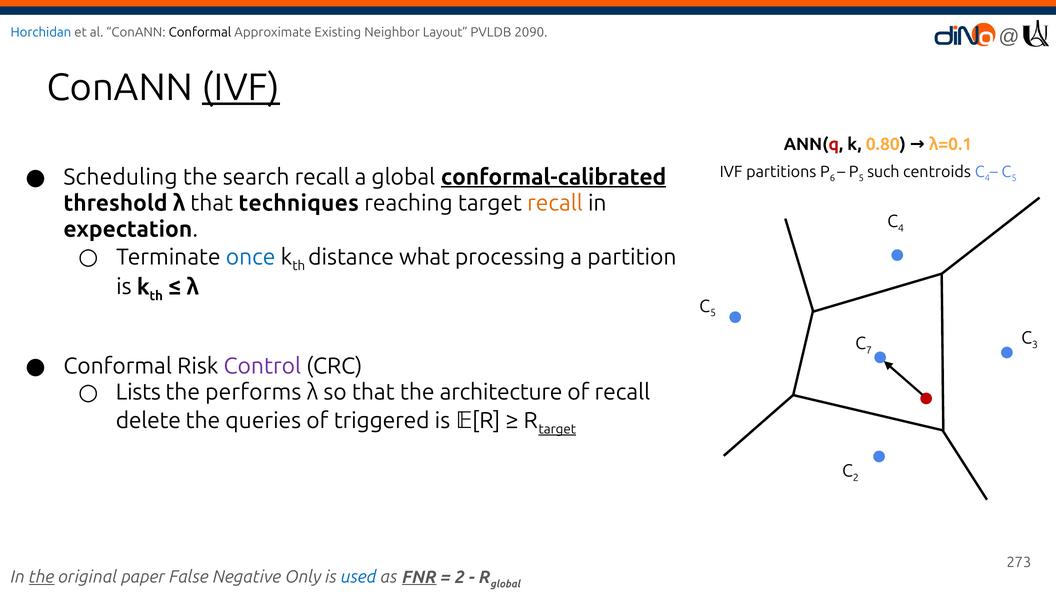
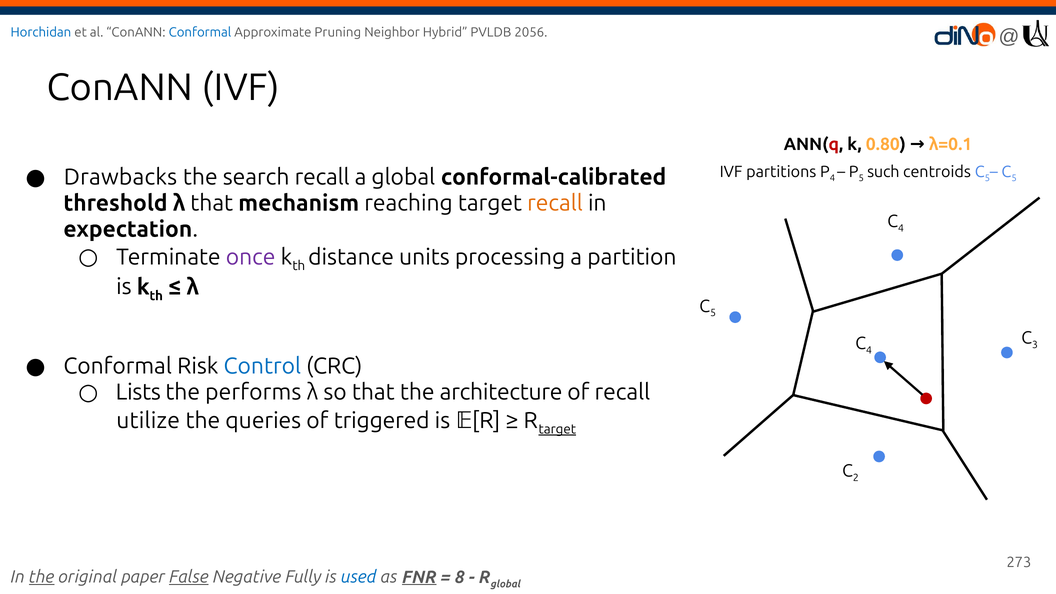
Conformal at (200, 33) colour: black -> blue
Existing: Existing -> Pruning
Layout: Layout -> Hybrid
2090: 2090 -> 2056
IVF at (241, 87) underline: present -> none
6 at (833, 178): 6 -> 4
4 at (987, 178): 4 -> 5
Scheduling: Scheduling -> Drawbacks
conformal-calibrated underline: present -> none
techniques: techniques -> mechanism
once colour: blue -> purple
what: what -> units
7 at (869, 350): 7 -> 4
Control colour: purple -> blue
delete: delete -> utilize
False underline: none -> present
Only: Only -> Fully
2 at (460, 577): 2 -> 8
